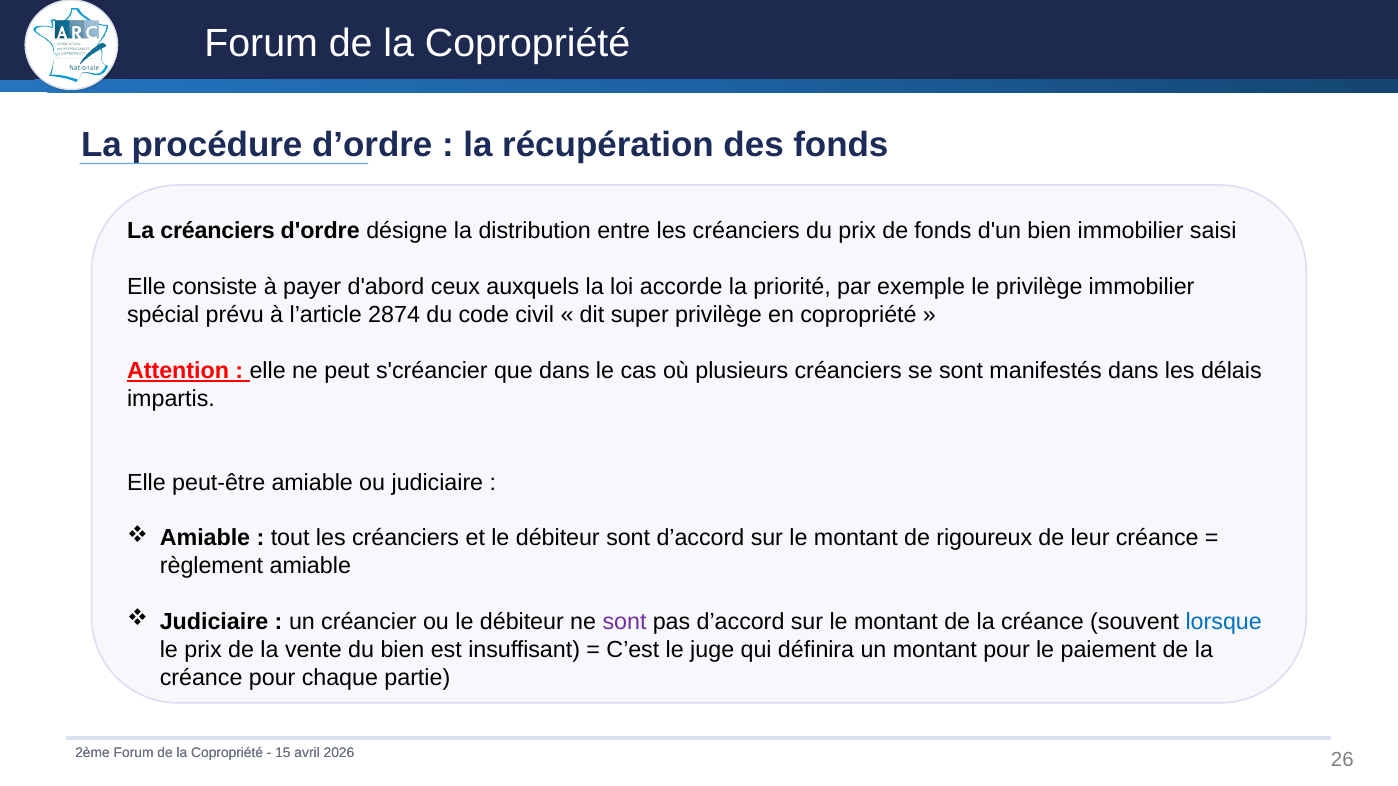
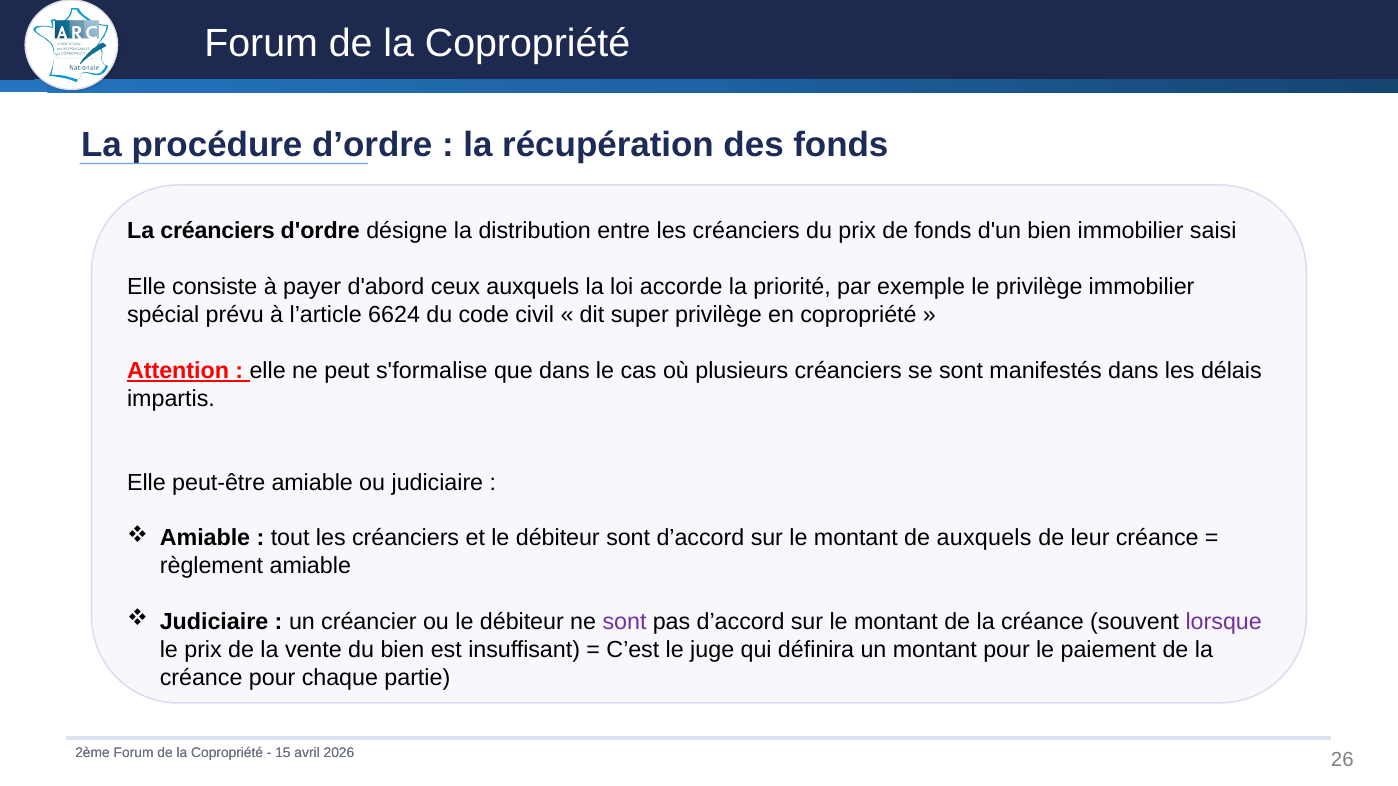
2874: 2874 -> 6624
s'créancier: s'créancier -> s'formalise
de rigoureux: rigoureux -> auxquels
lorsque colour: blue -> purple
